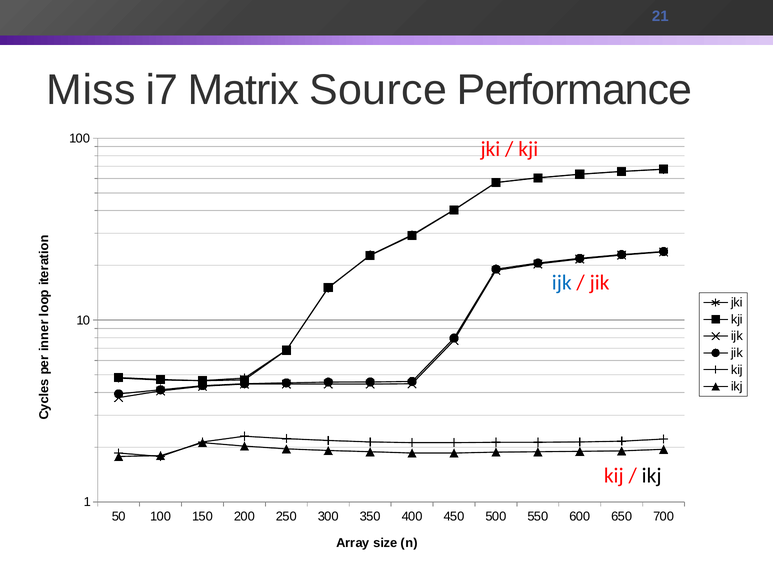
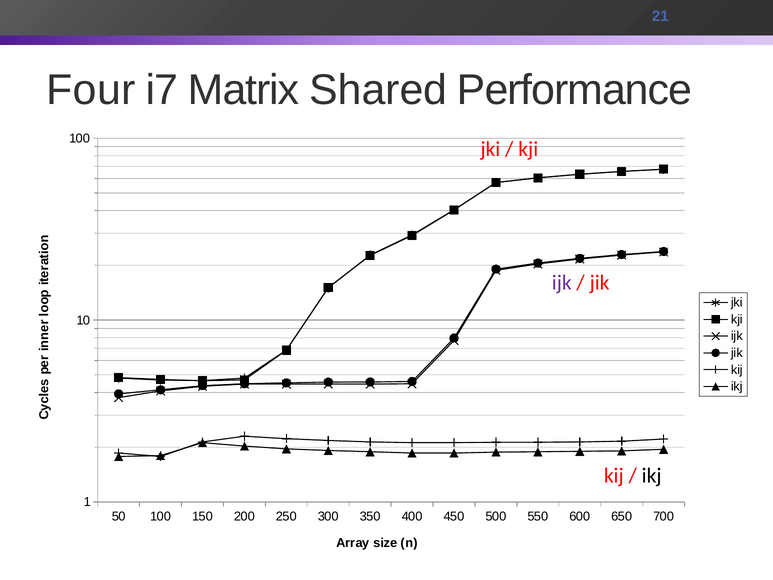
Miss: Miss -> Four
Source: Source -> Shared
ijk at (562, 282) colour: blue -> purple
